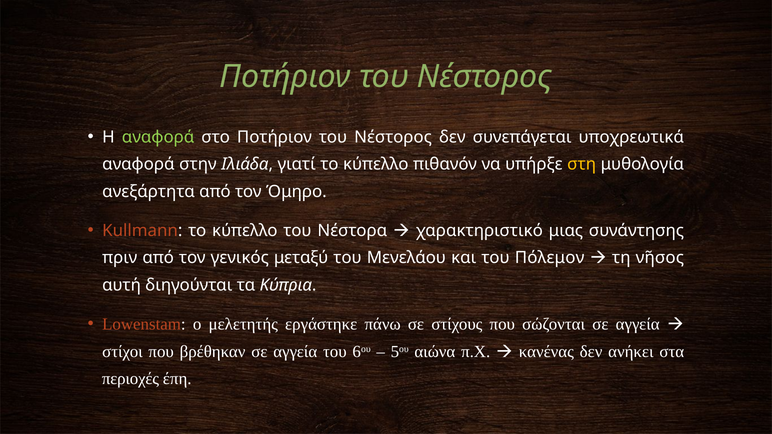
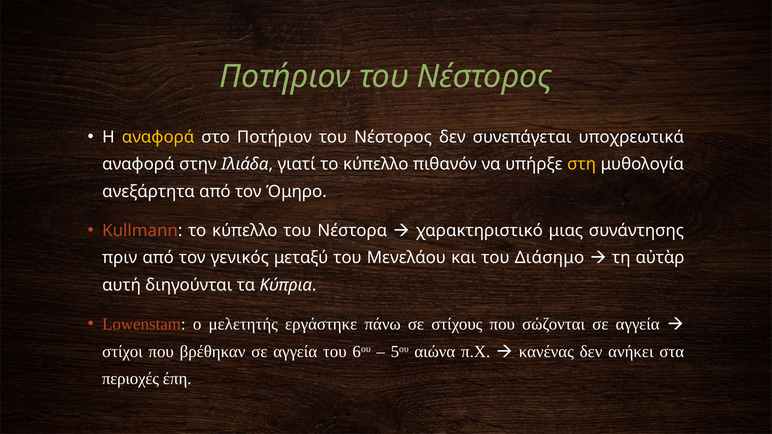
αναφορά at (158, 137) colour: light green -> yellow
Πόλεμον: Πόλεμον -> Διάσημο
νῆσος: νῆσος -> αὐτὰρ
